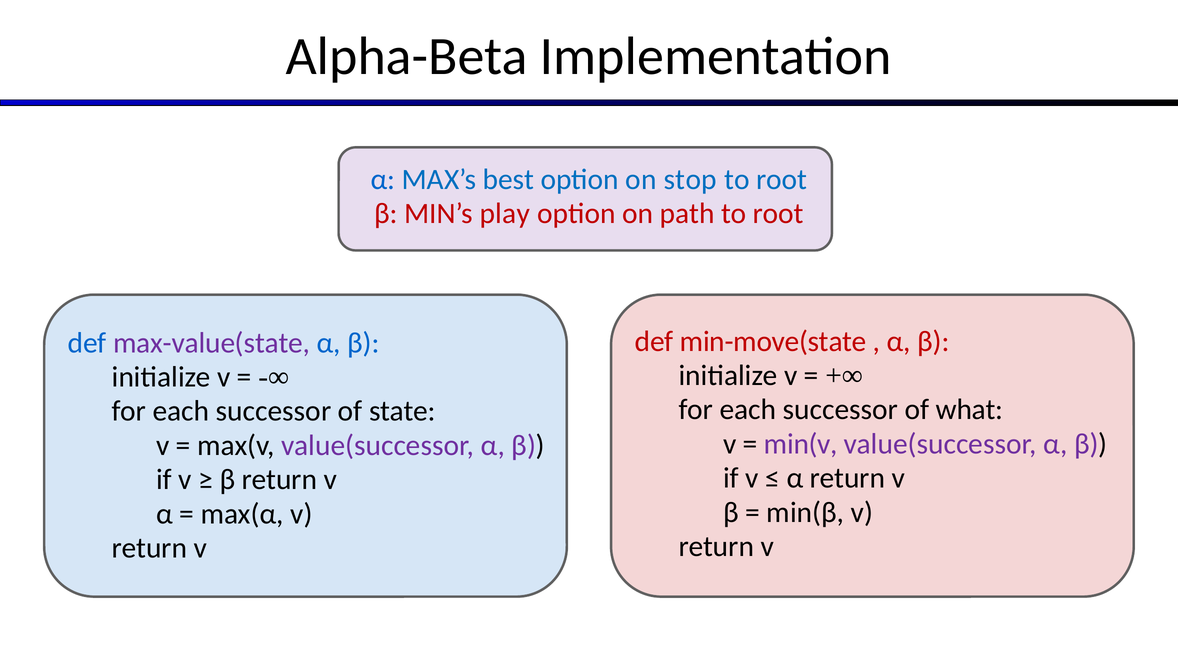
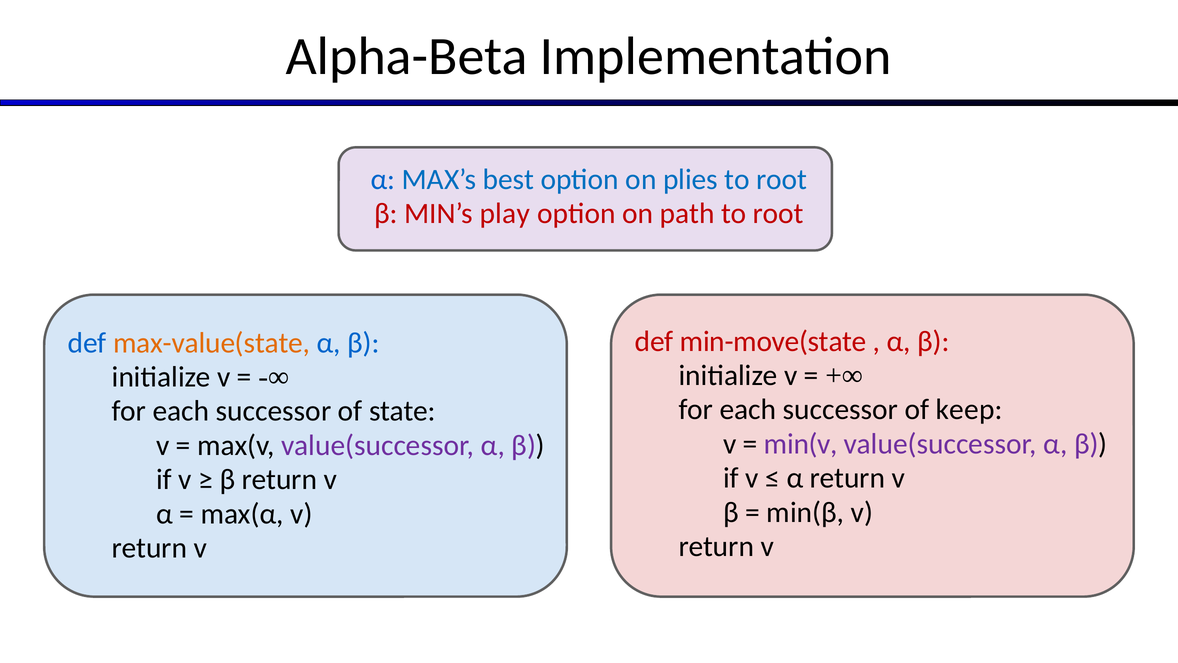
stop: stop -> plies
max-value(state colour: purple -> orange
what: what -> keep
